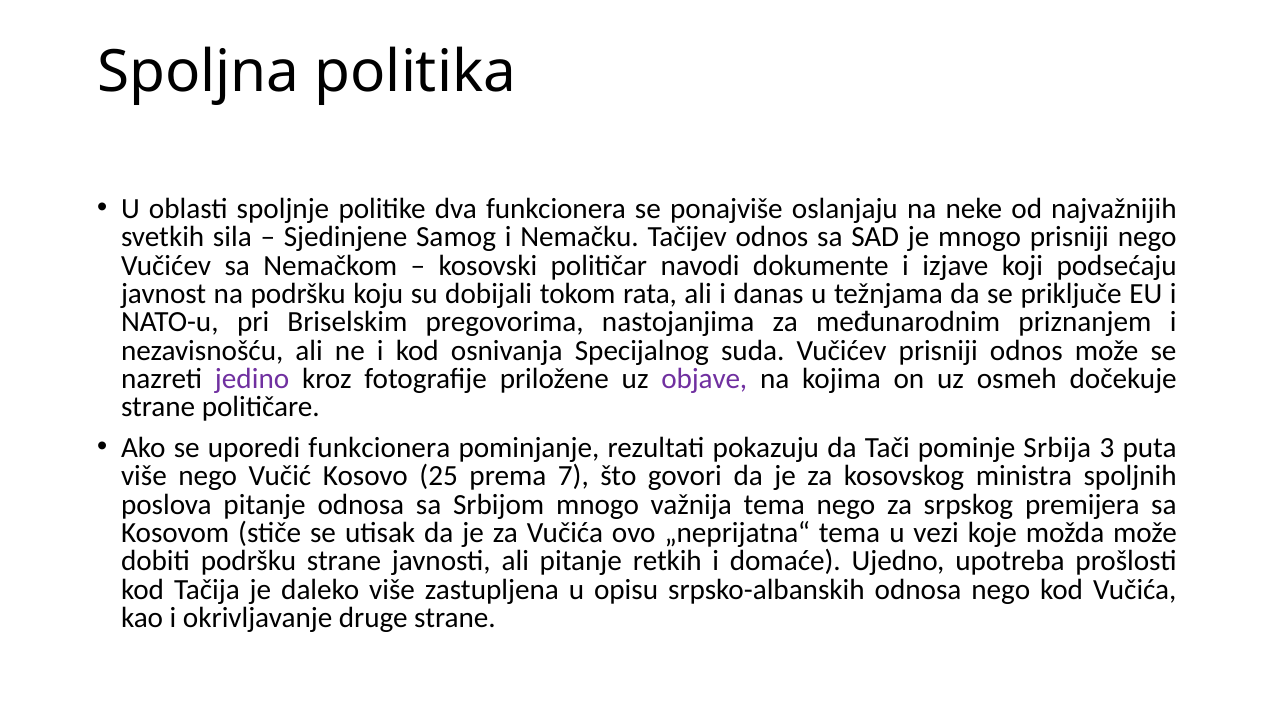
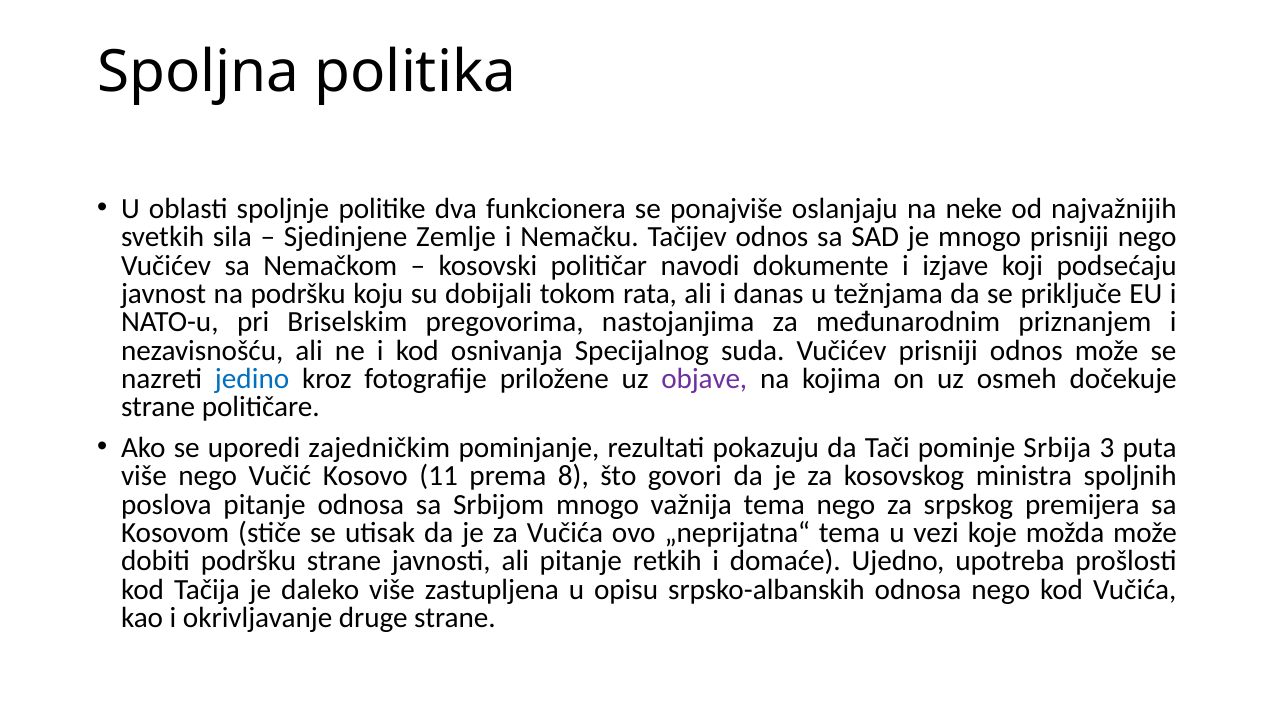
Samog: Samog -> Zemlje
jedino colour: purple -> blue
uporedi funkcionera: funkcionera -> zajedničkim
25: 25 -> 11
7: 7 -> 8
